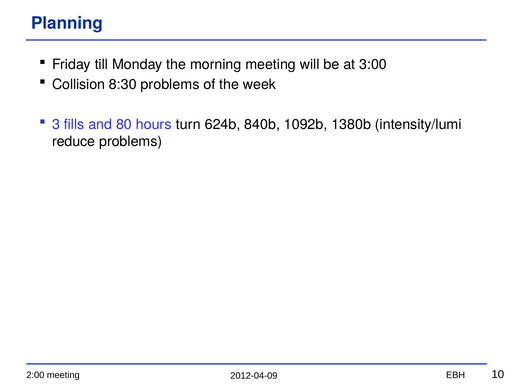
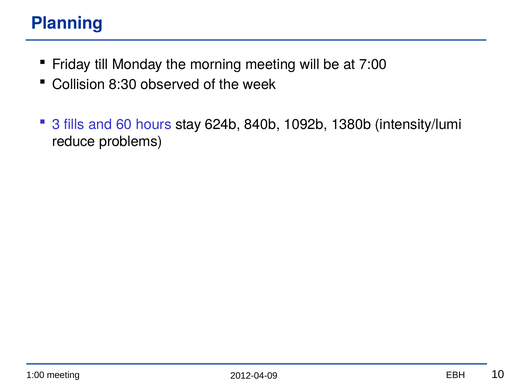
3:00: 3:00 -> 7:00
8:30 problems: problems -> observed
80: 80 -> 60
turn: turn -> stay
2:00: 2:00 -> 1:00
